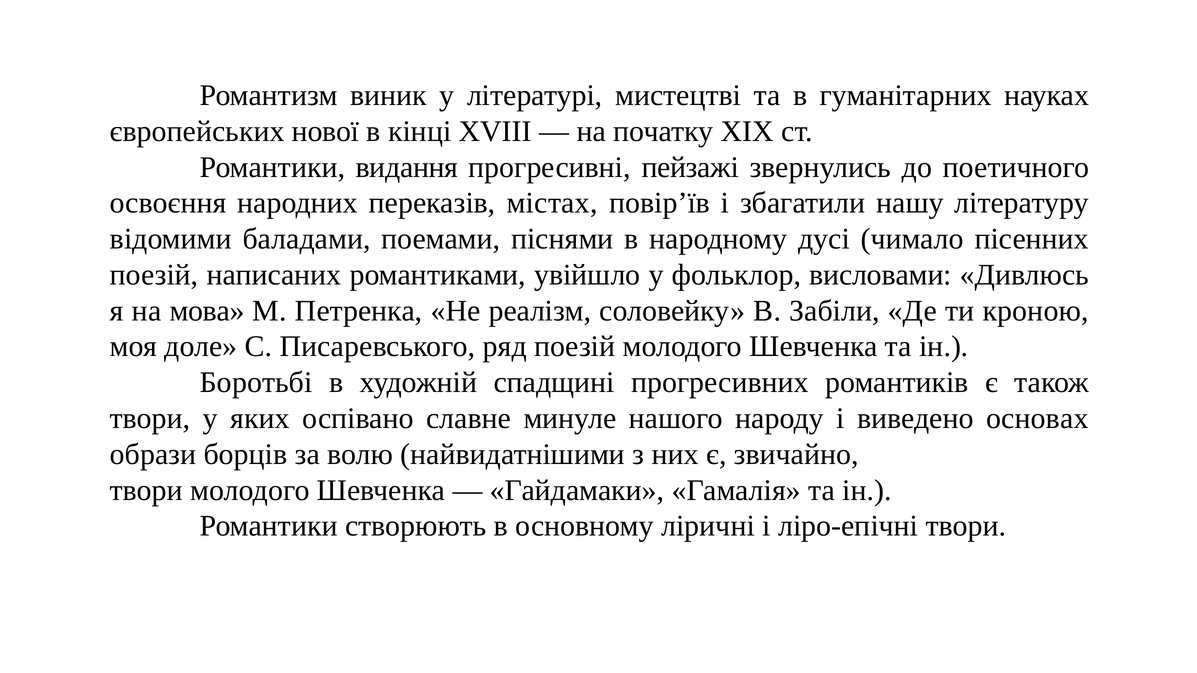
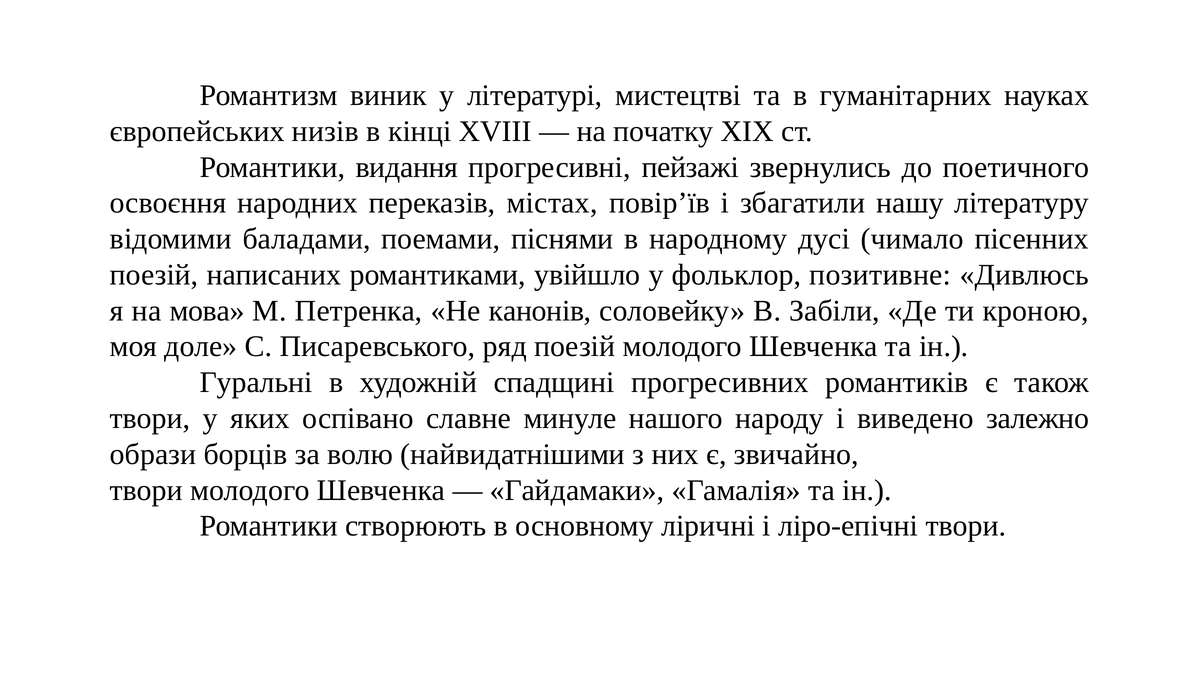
нової: нової -> низів
висловами: висловами -> позитивне
реалізм: реалізм -> канонів
Боротьбі: Боротьбі -> Гуральні
основах: основах -> залежно
